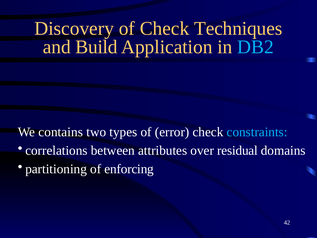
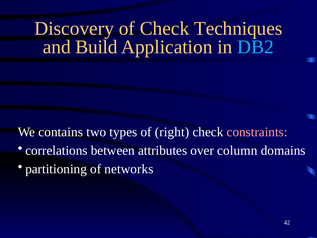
error: error -> right
constraints colour: light blue -> pink
residual: residual -> column
enforcing: enforcing -> networks
